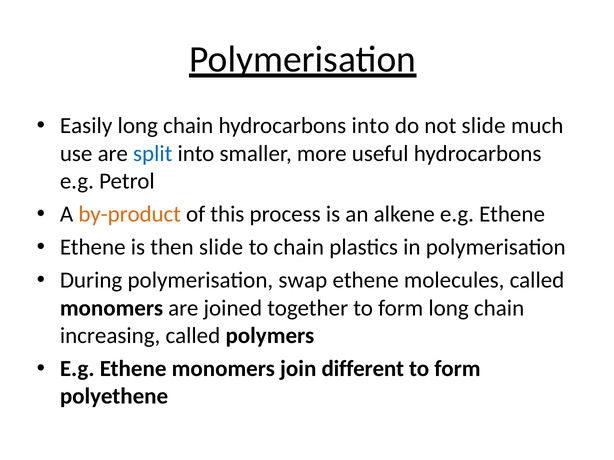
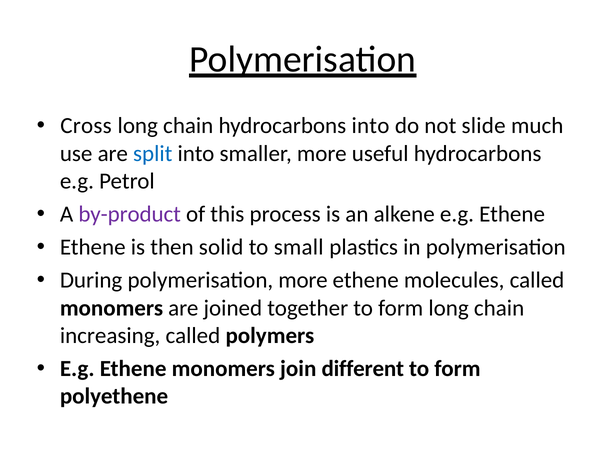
Easily: Easily -> Cross
by-product colour: orange -> purple
then slide: slide -> solid
to chain: chain -> small
polymerisation swap: swap -> more
